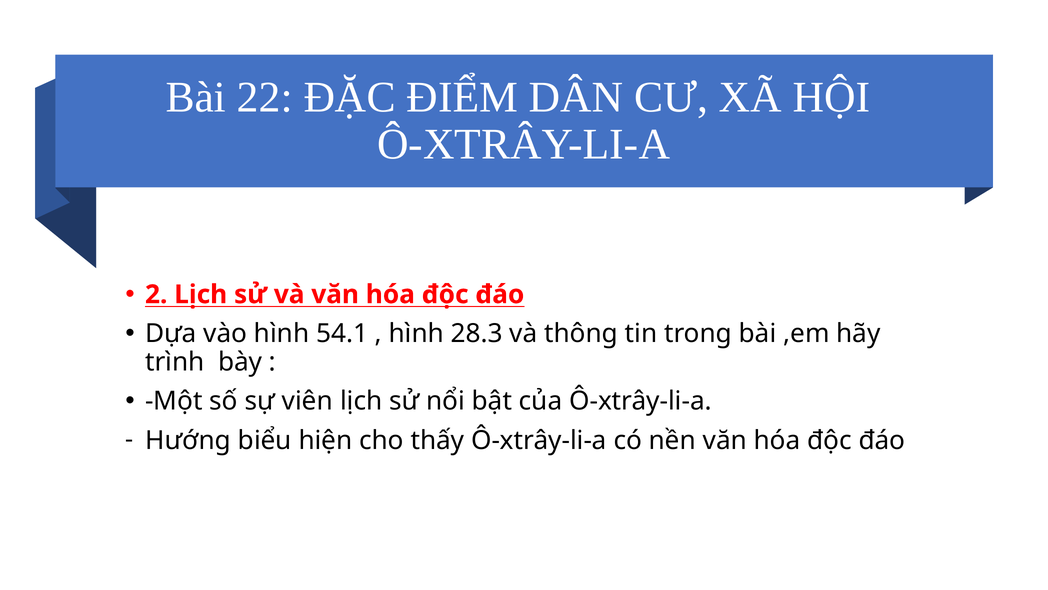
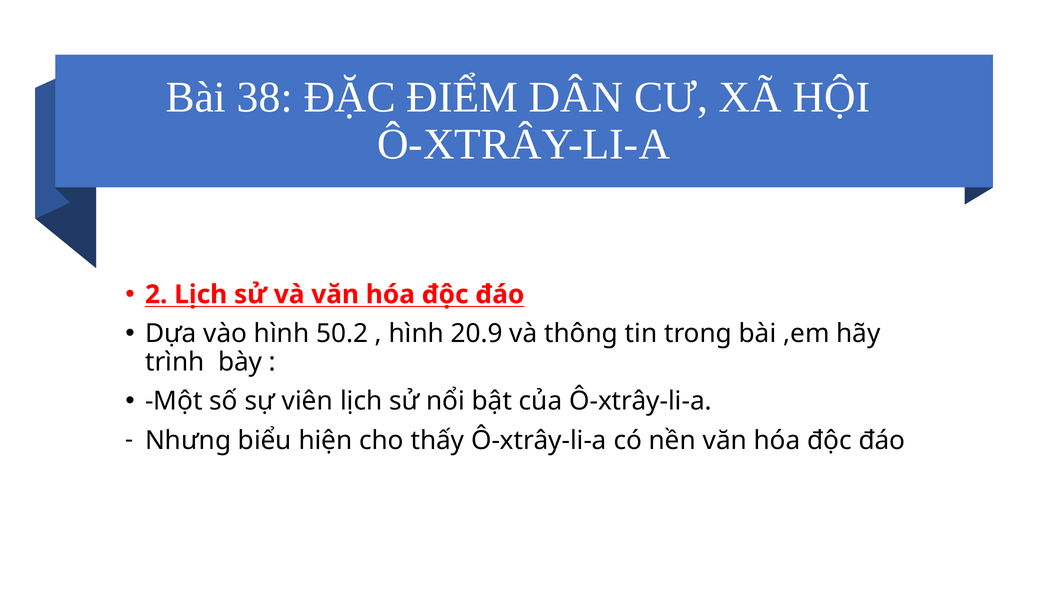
22: 22 -> 38
54.1: 54.1 -> 50.2
28.3: 28.3 -> 20.9
Hướng: Hướng -> Nhưng
